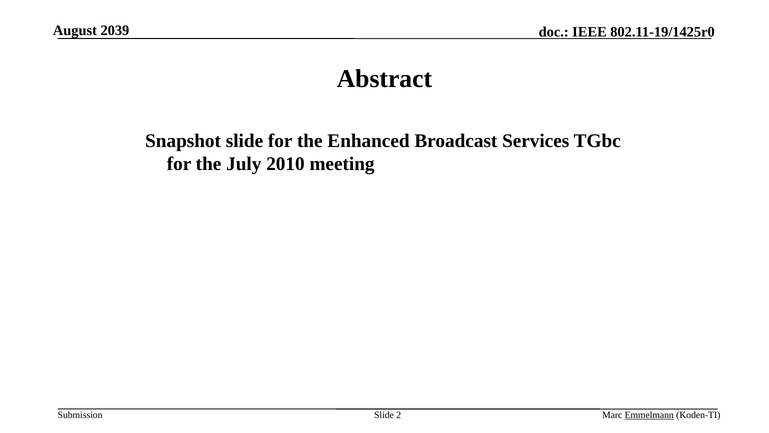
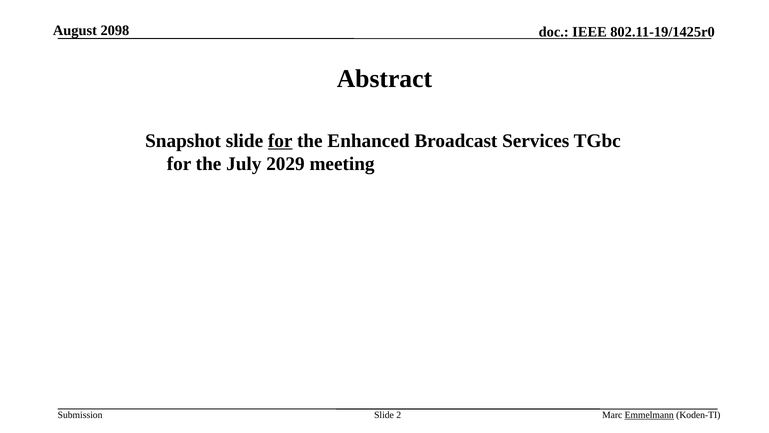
2039: 2039 -> 2098
for at (280, 141) underline: none -> present
2010: 2010 -> 2029
